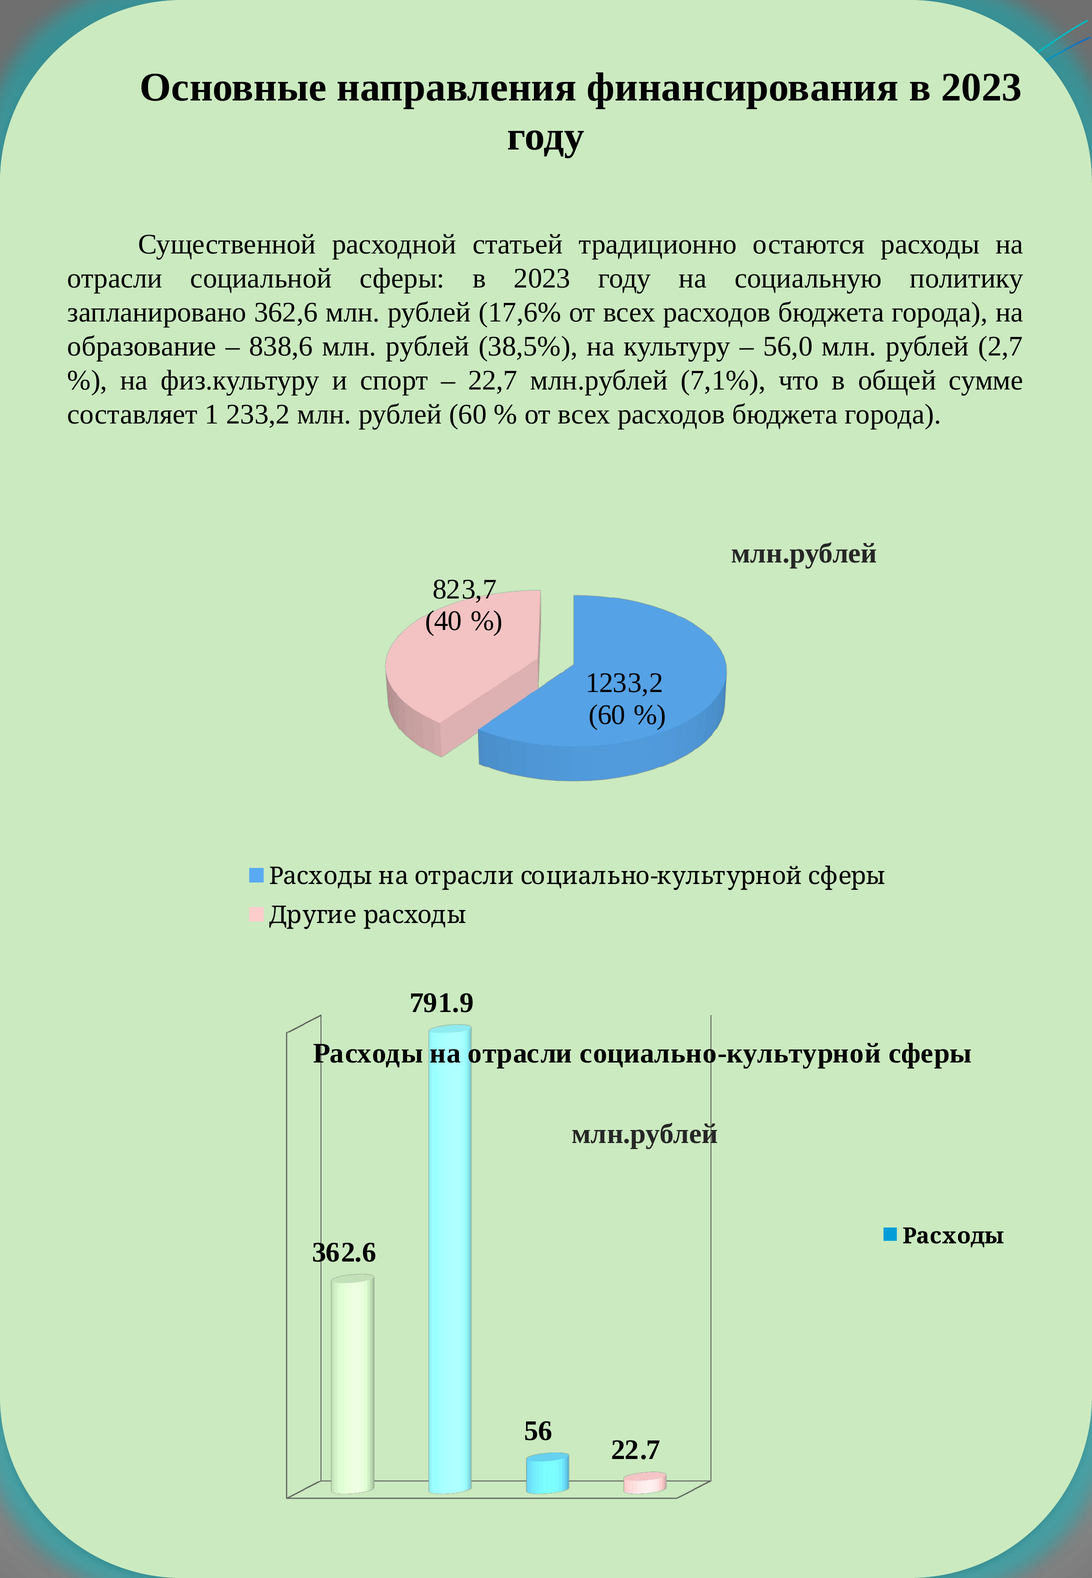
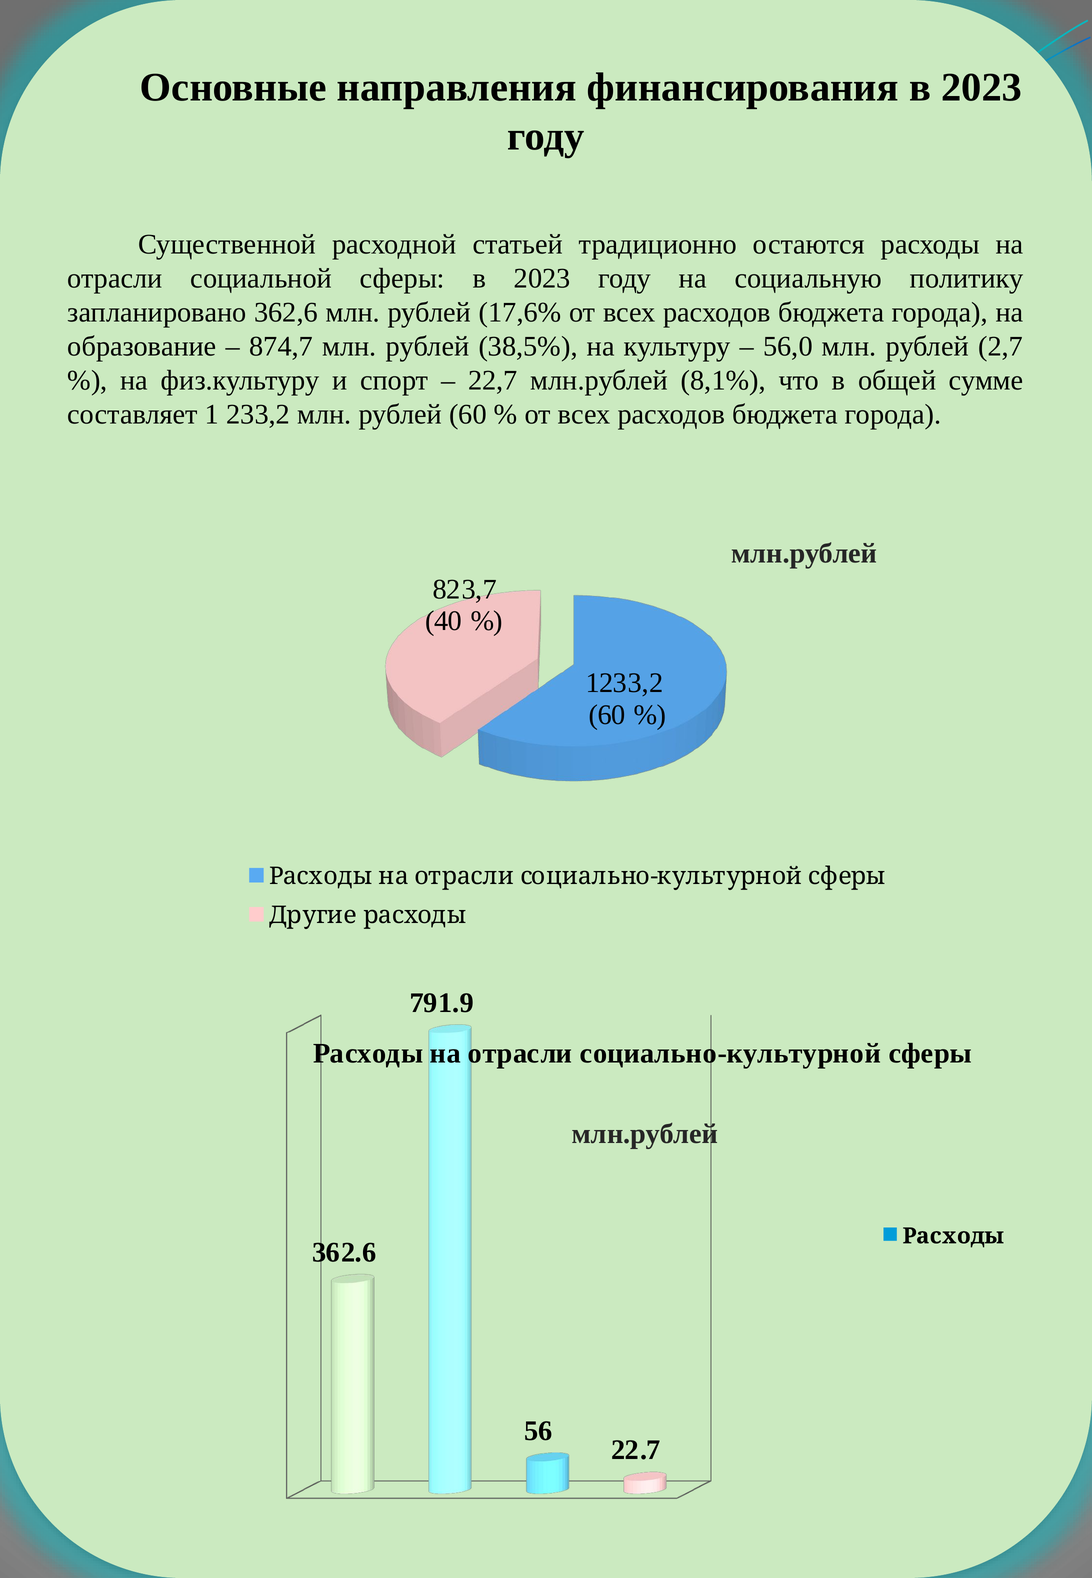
838,6: 838,6 -> 874,7
7,1%: 7,1% -> 8,1%
